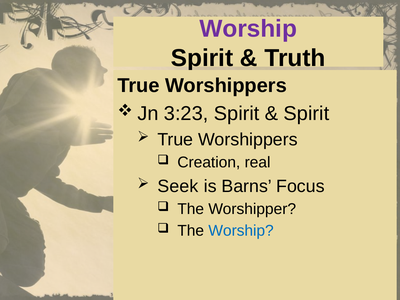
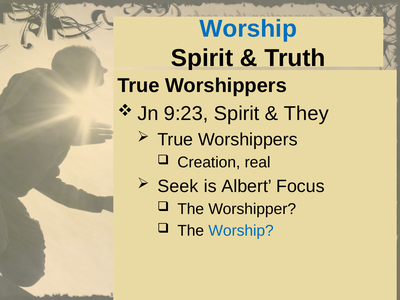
Worship at (248, 29) colour: purple -> blue
3:23: 3:23 -> 9:23
Spirit at (306, 113): Spirit -> They
Barns: Barns -> Albert
